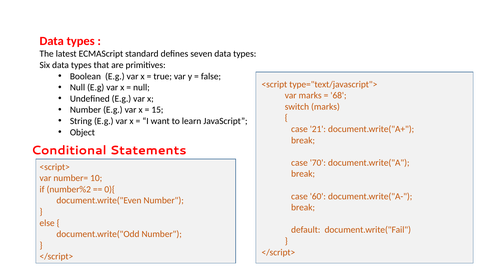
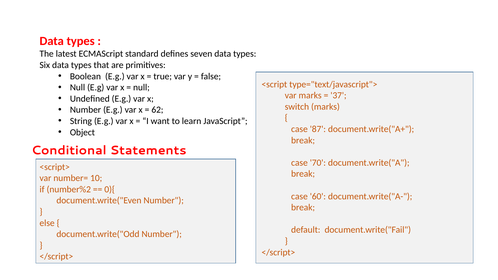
68: 68 -> 37
15: 15 -> 62
21: 21 -> 87
